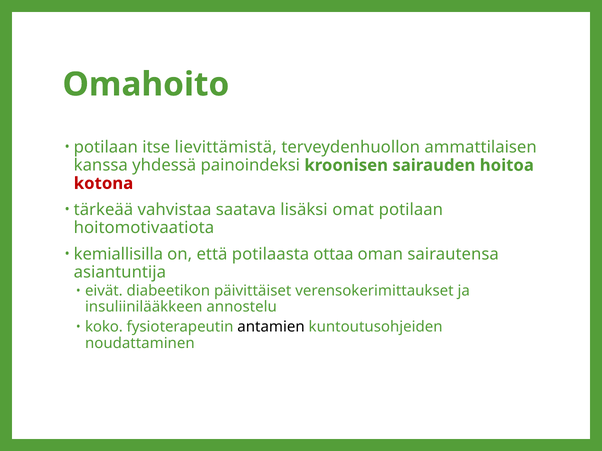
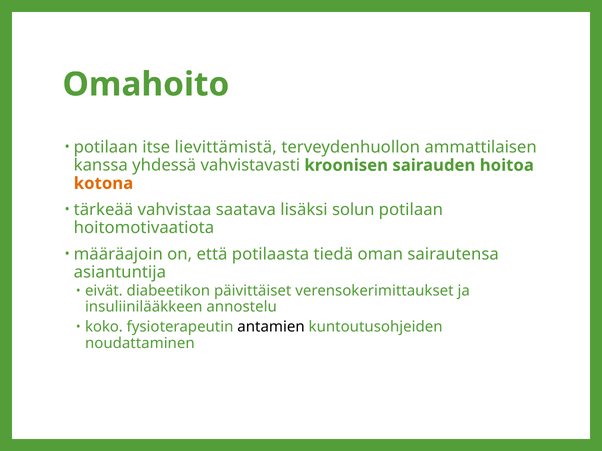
painoindeksi: painoindeksi -> vahvistavasti
kotona colour: red -> orange
omat: omat -> solun
kemiallisilla: kemiallisilla -> määräajoin
ottaa: ottaa -> tiedä
